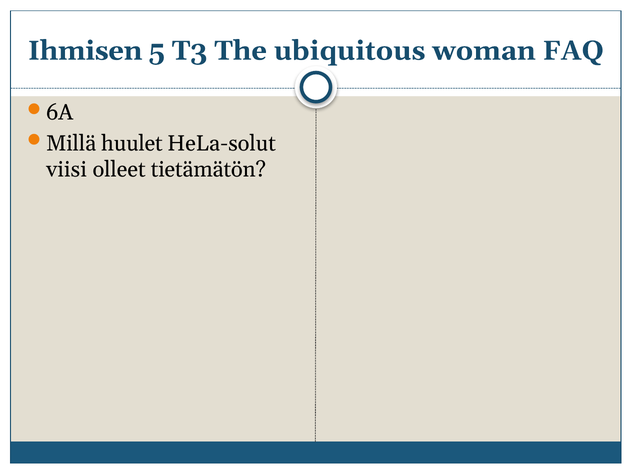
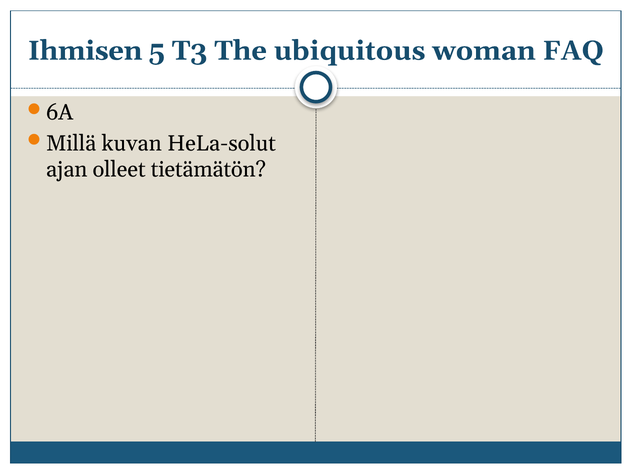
huulet: huulet -> kuvan
viisi: viisi -> ajan
